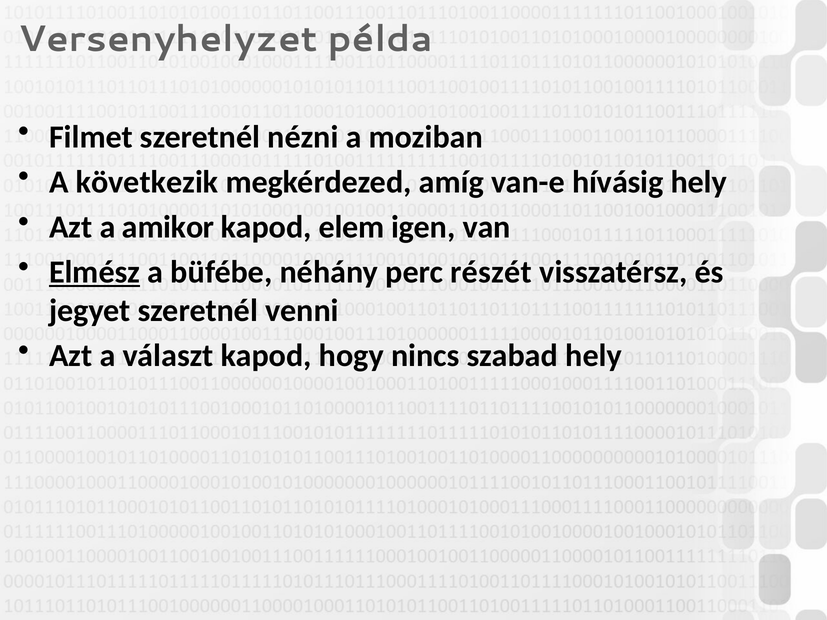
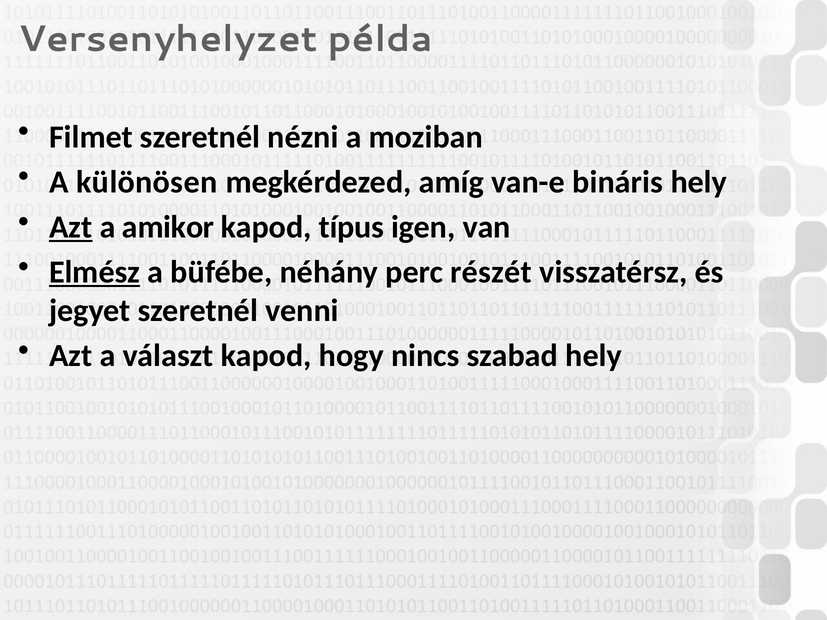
következik: következik -> különösen
hívásig: hívásig -> bináris
Azt at (71, 227) underline: none -> present
elem: elem -> típus
